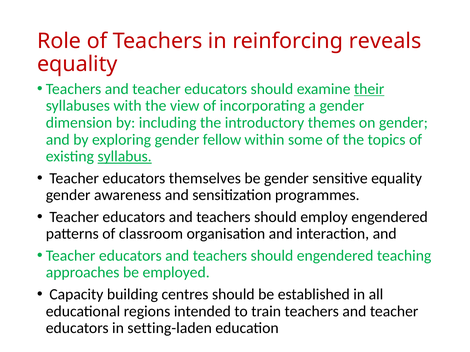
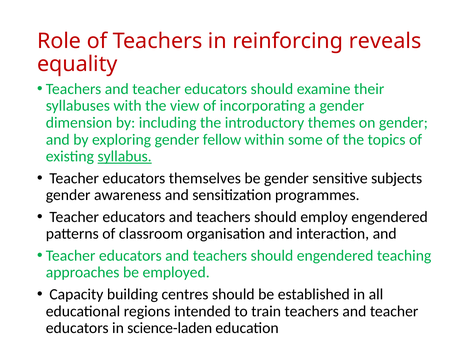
their underline: present -> none
sensitive equality: equality -> subjects
setting-laden: setting-laden -> science-laden
